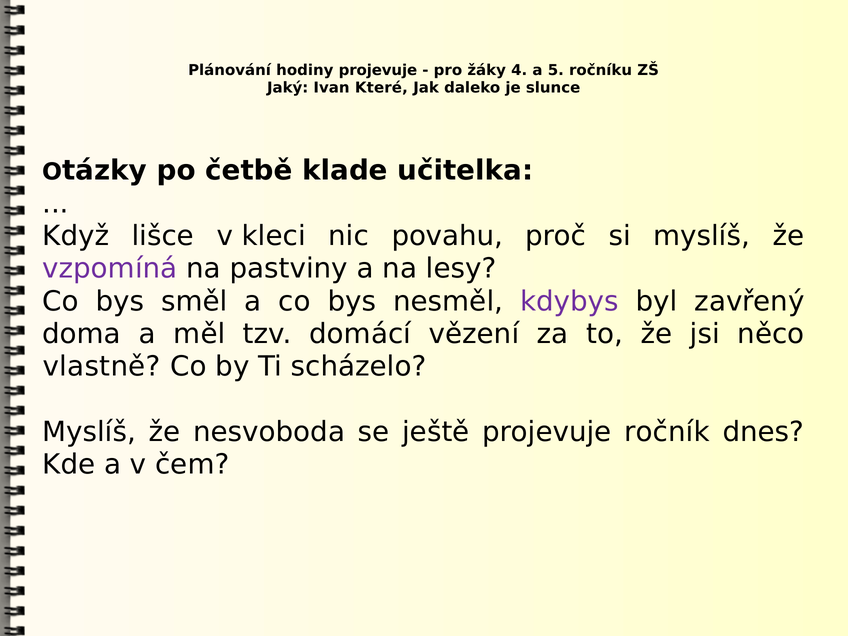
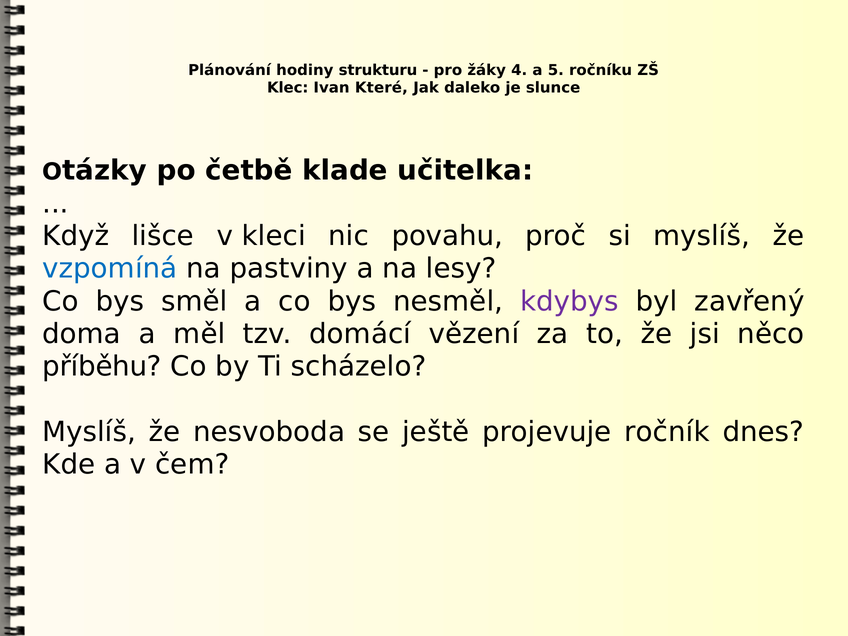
hodiny projevuje: projevuje -> strukturu
Jaký: Jaký -> Klec
vzpomíná colour: purple -> blue
vlastně: vlastně -> příběhu
